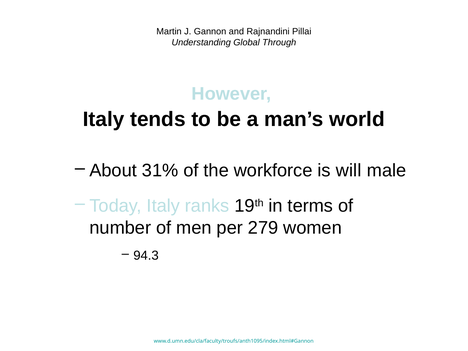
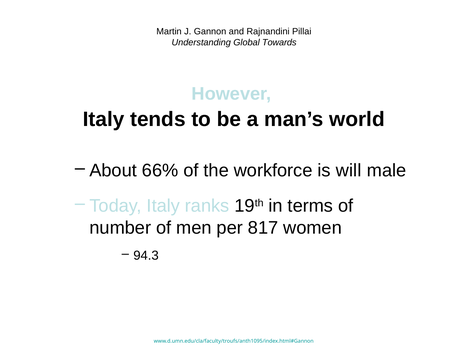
Through: Through -> Towards
31%: 31% -> 66%
279: 279 -> 817
